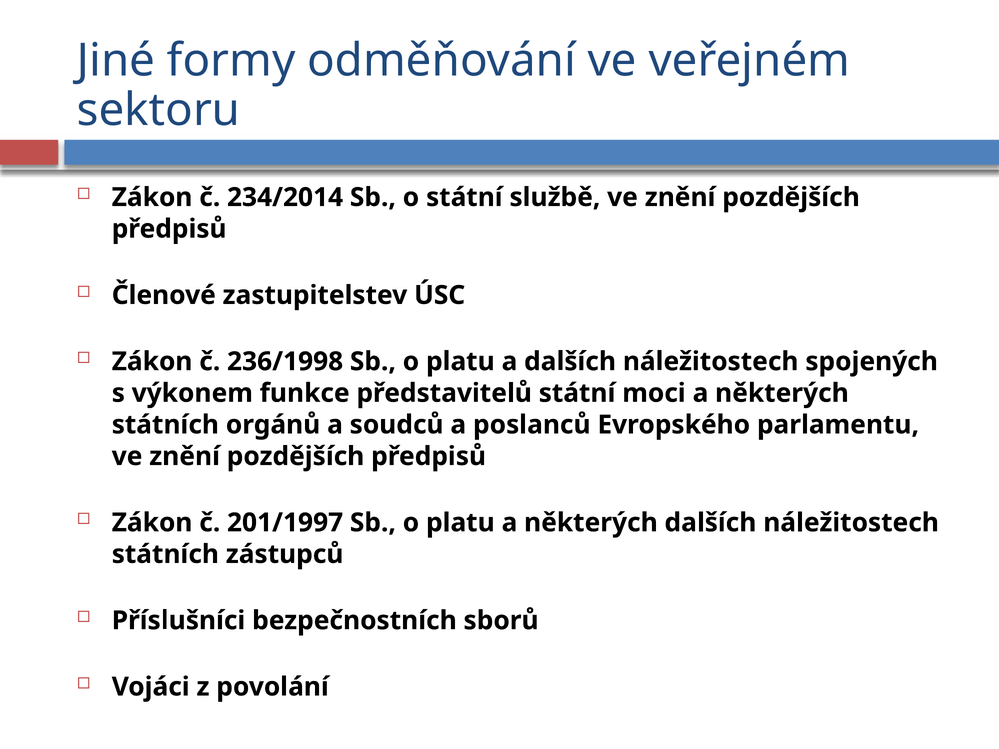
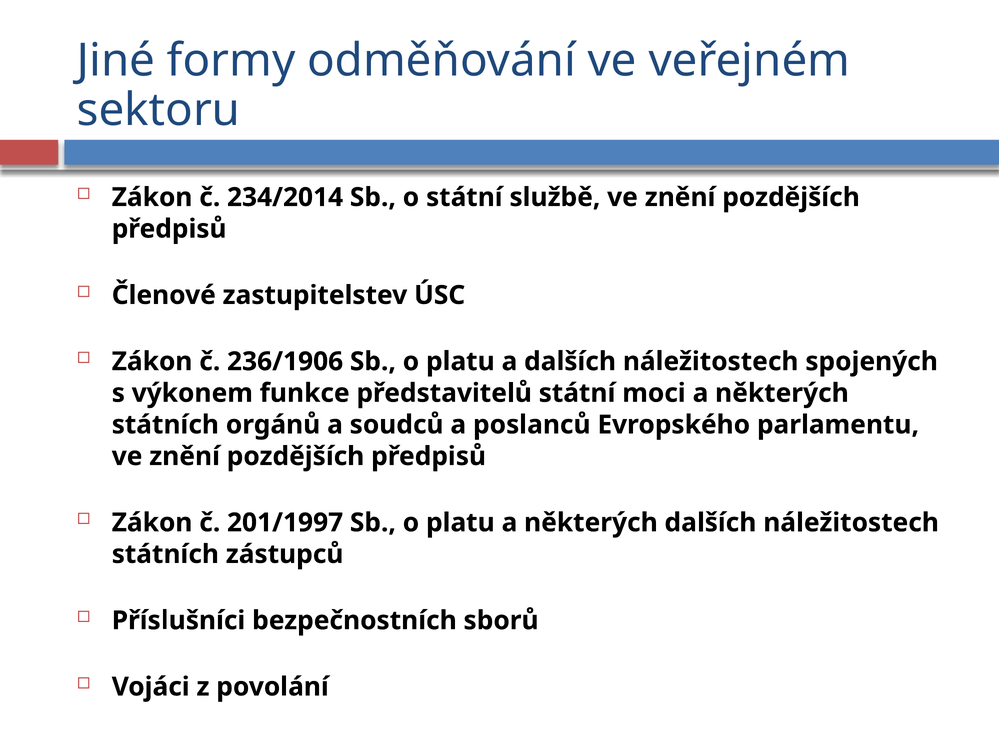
236/1998: 236/1998 -> 236/1906
